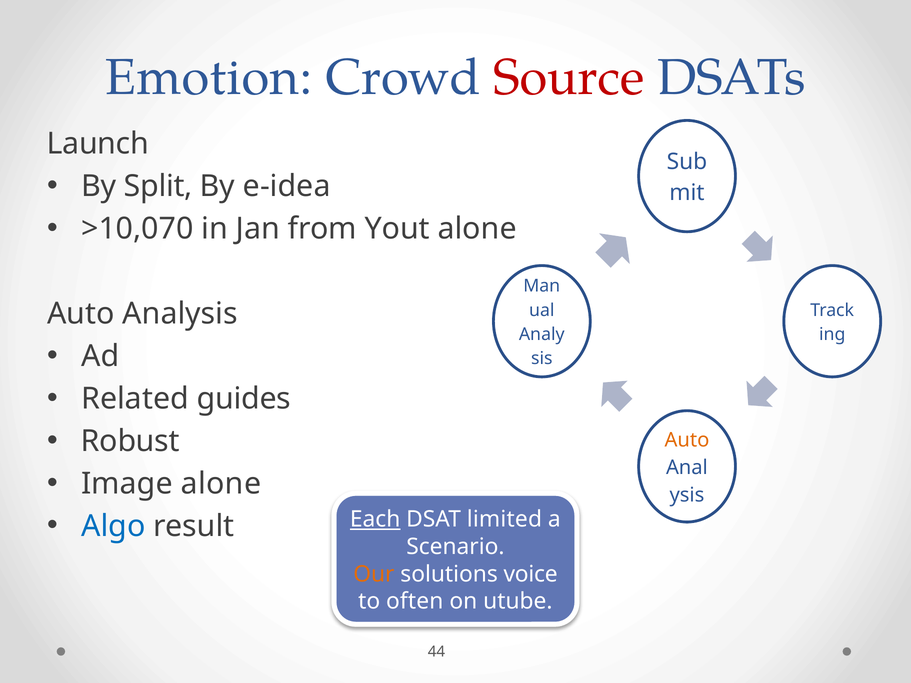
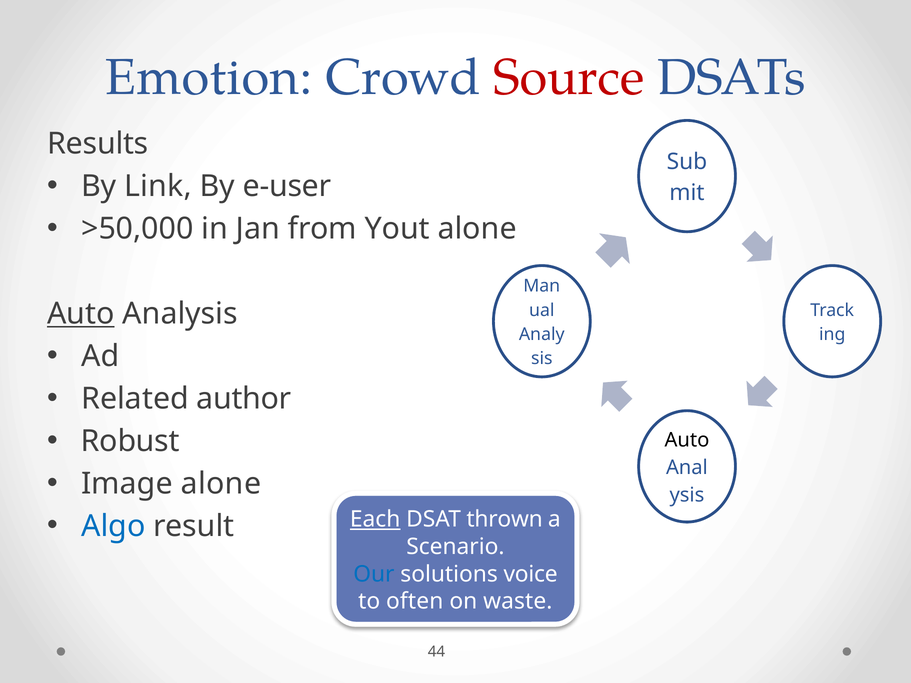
Launch: Launch -> Results
Split: Split -> Link
e-idea: e-idea -> e-user
>10,070: >10,070 -> >50,000
Auto at (81, 314) underline: none -> present
guides: guides -> author
Auto at (687, 440) colour: orange -> black
limited: limited -> thrown
Our colour: orange -> blue
utube: utube -> waste
